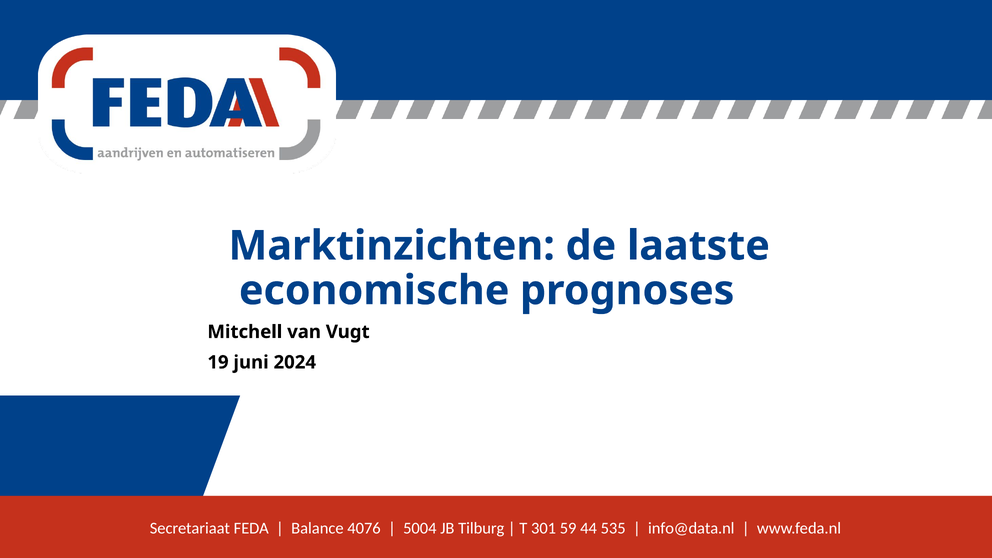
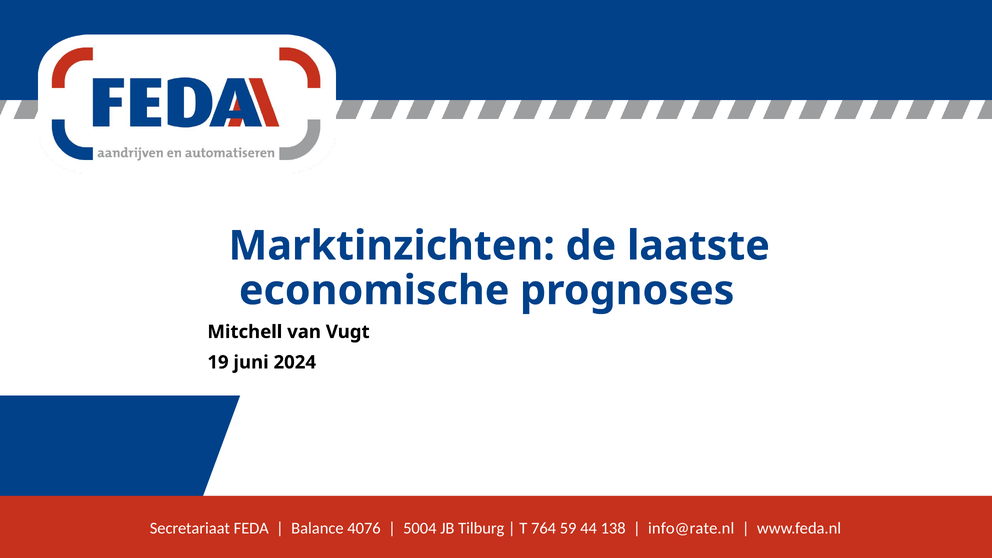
301: 301 -> 764
535: 535 -> 138
info@data.nl: info@data.nl -> info@rate.nl
